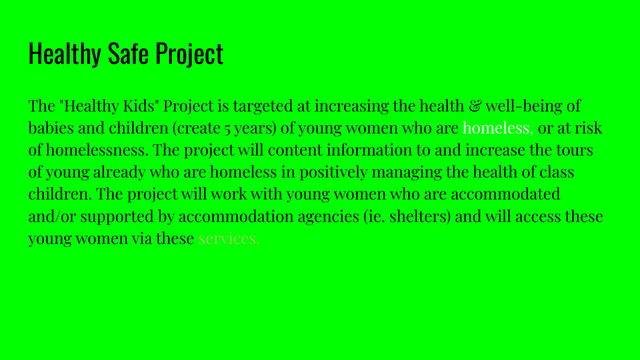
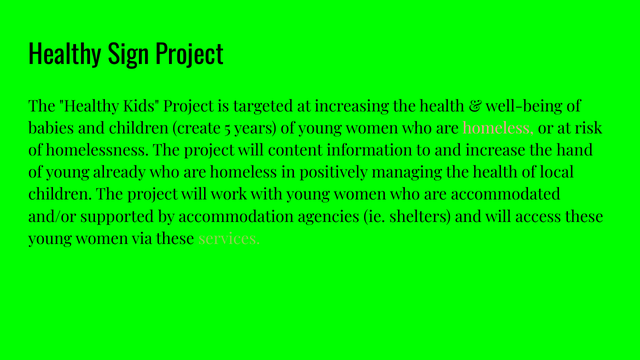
Safe: Safe -> Sign
homeless at (498, 128) colour: white -> pink
tours: tours -> hand
class: class -> local
